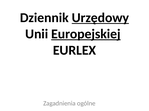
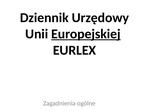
Urzędowy underline: present -> none
